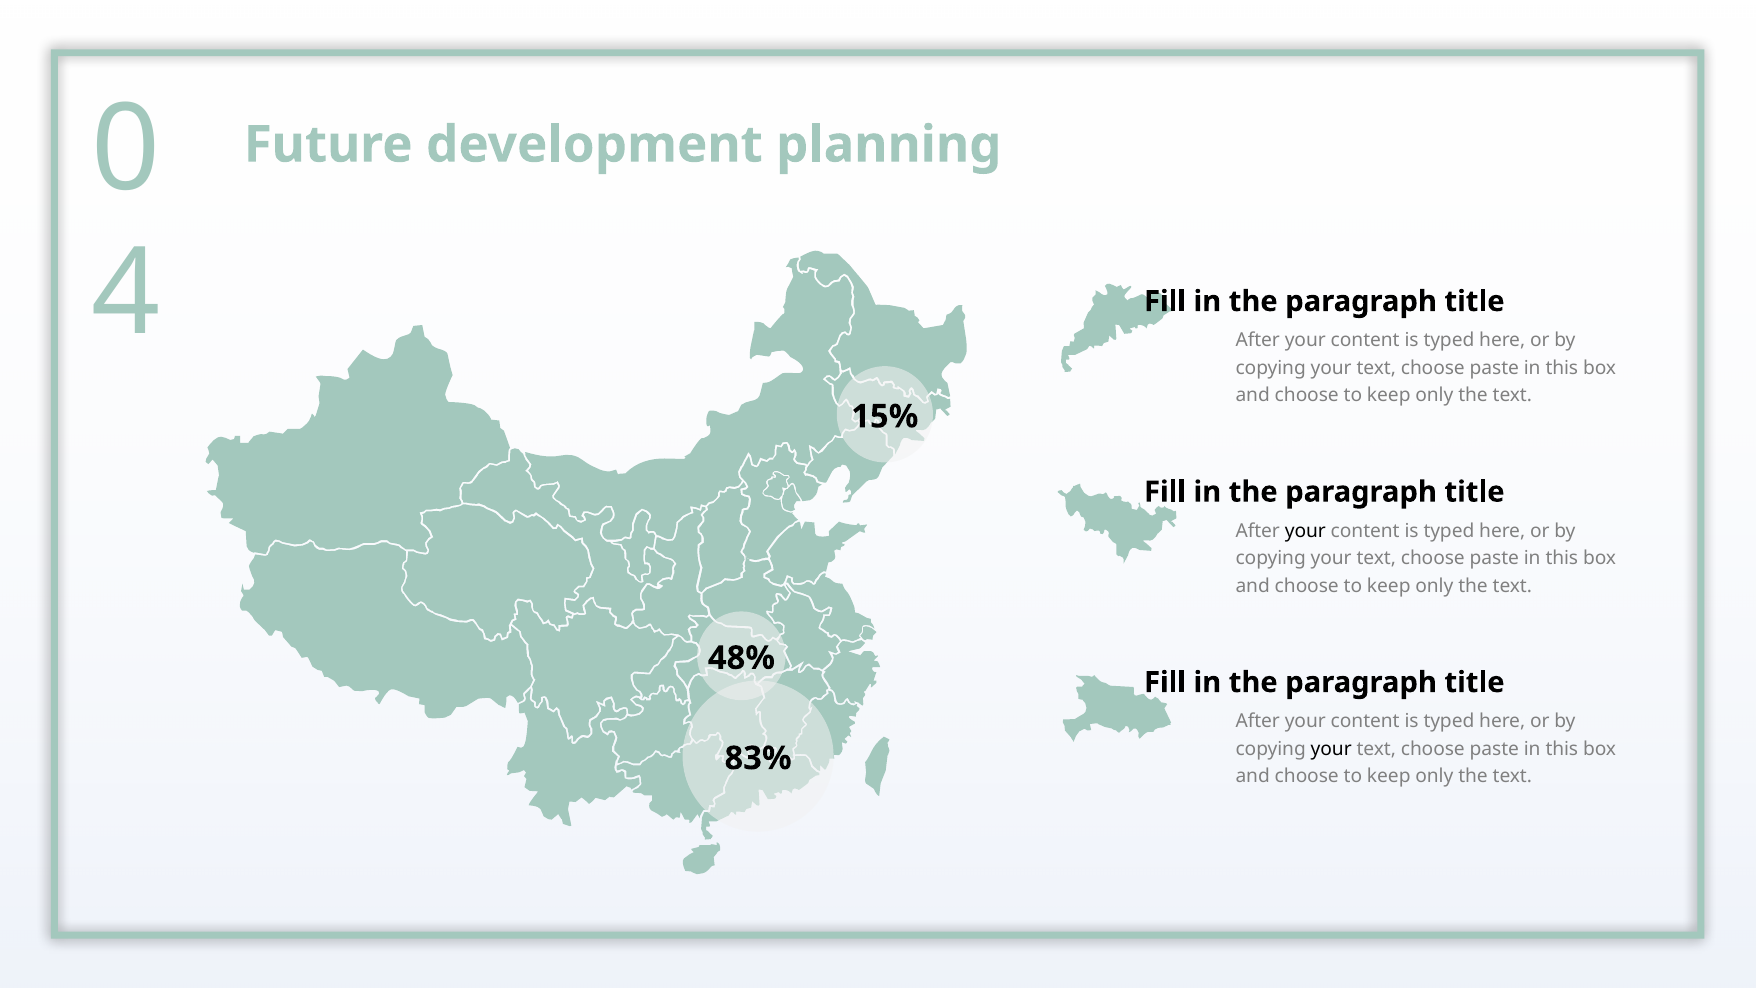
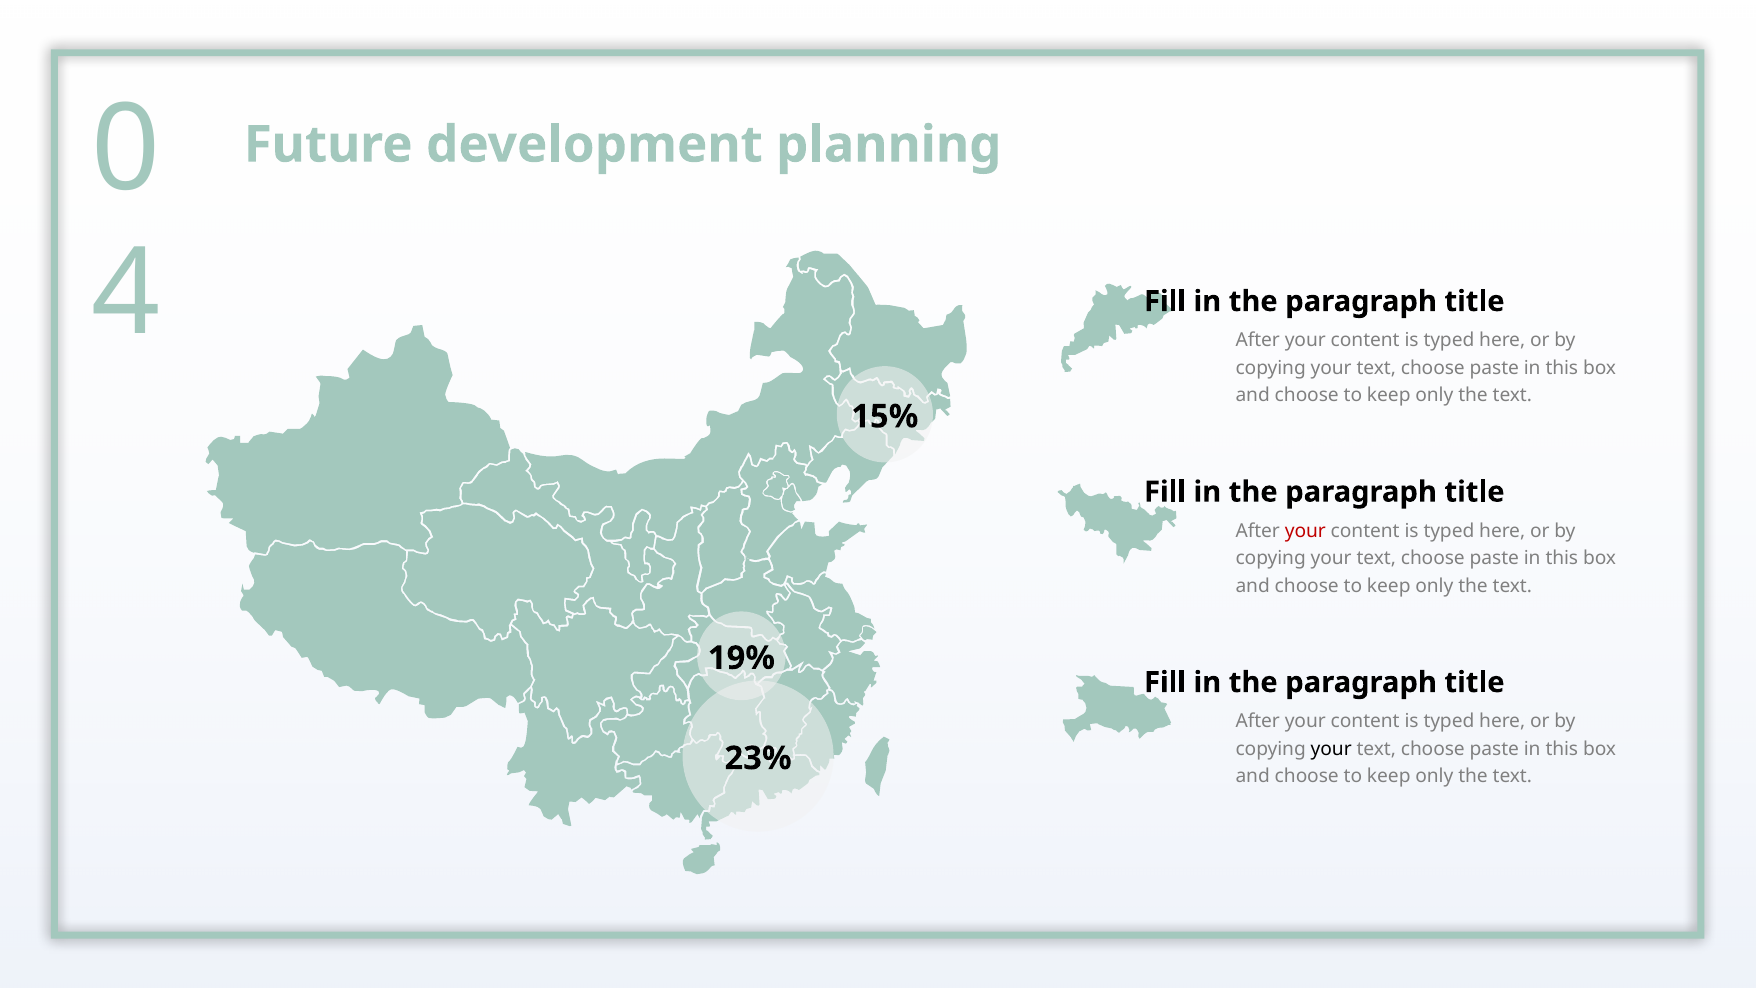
your at (1305, 531) colour: black -> red
48%: 48% -> 19%
83%: 83% -> 23%
